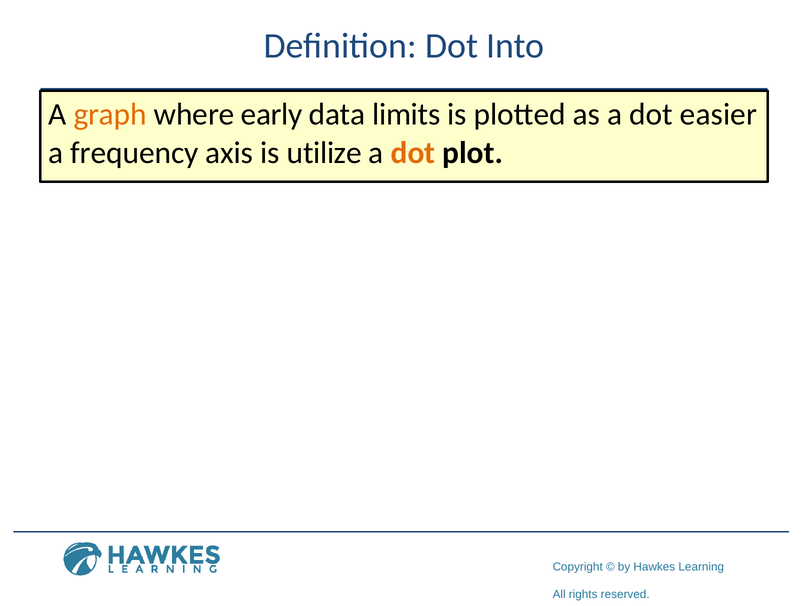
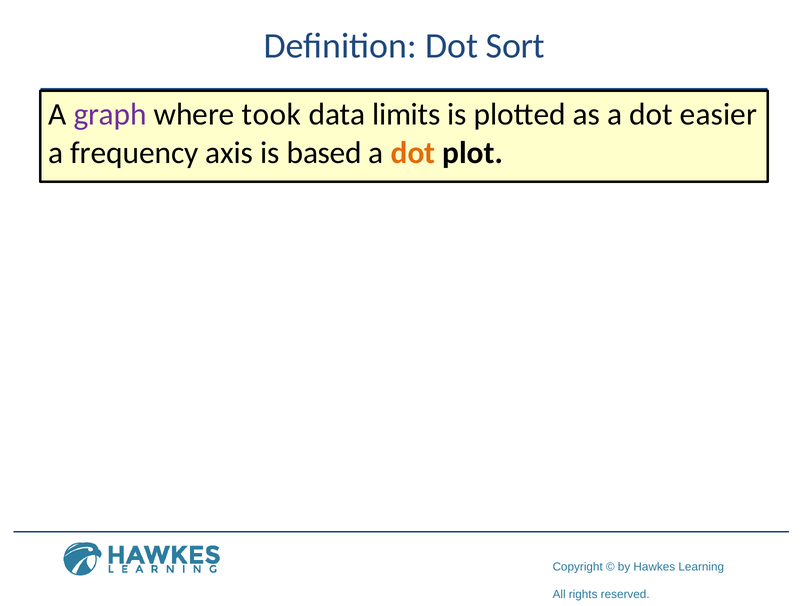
Into: Into -> Sort
graph colour: orange -> purple
early: early -> took
utilize: utilize -> based
